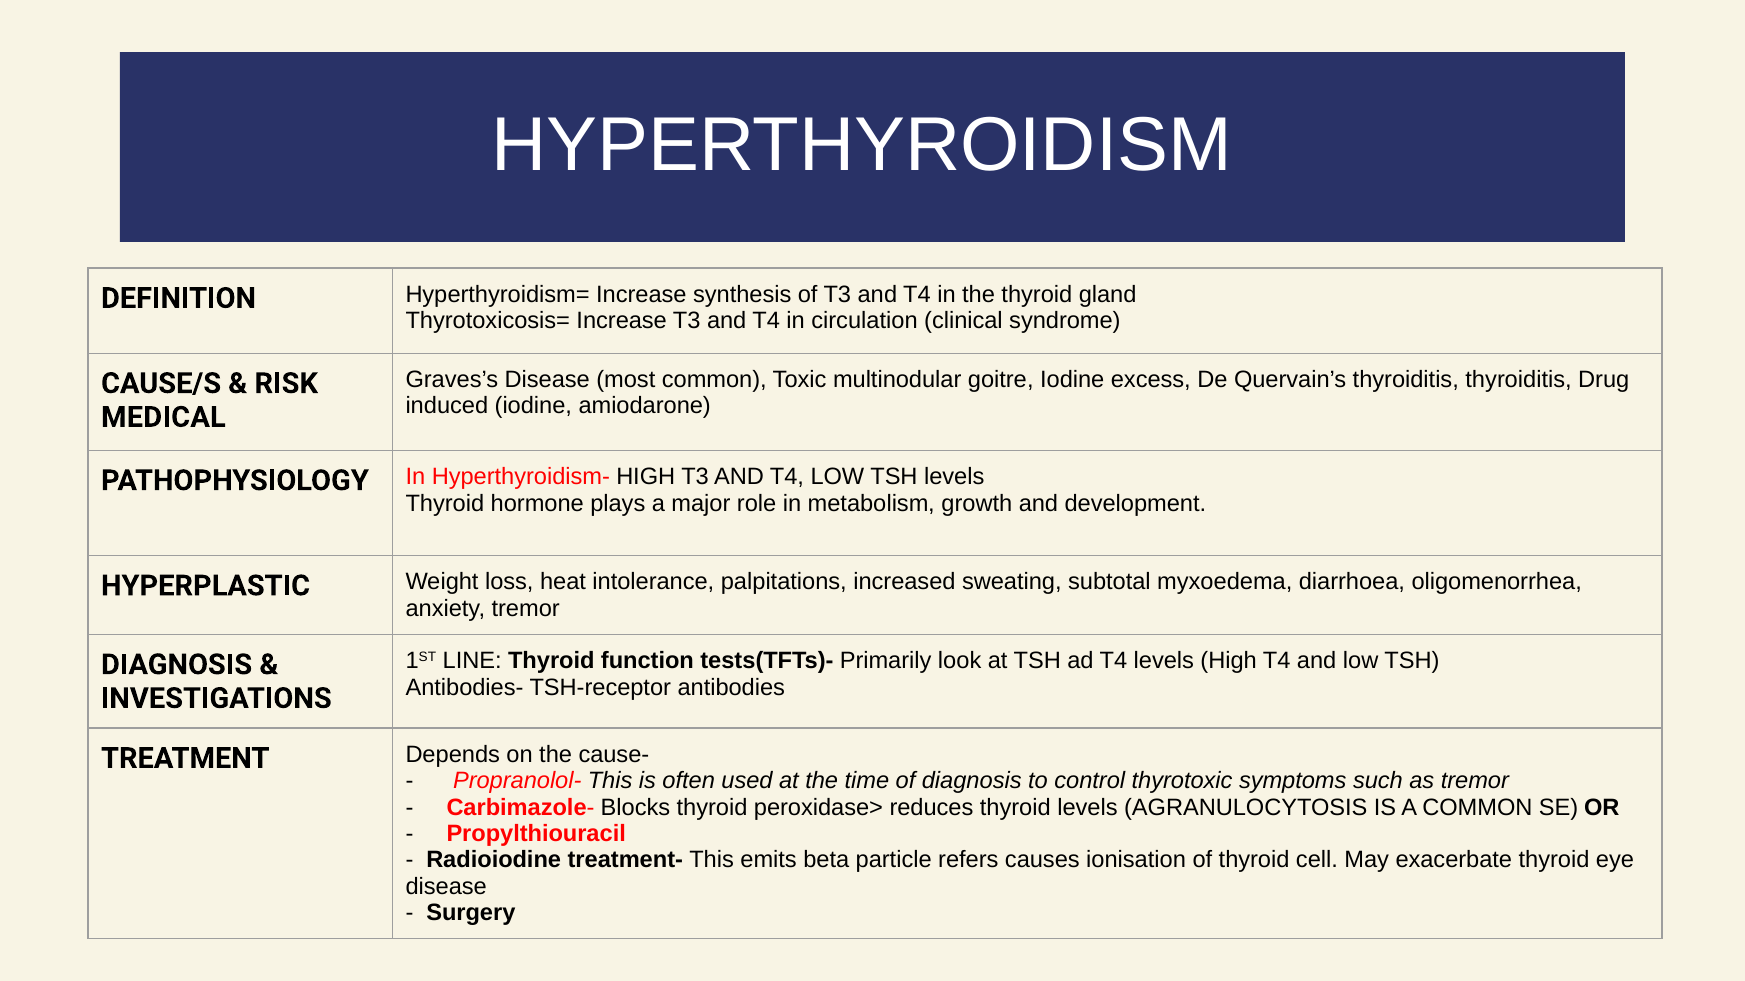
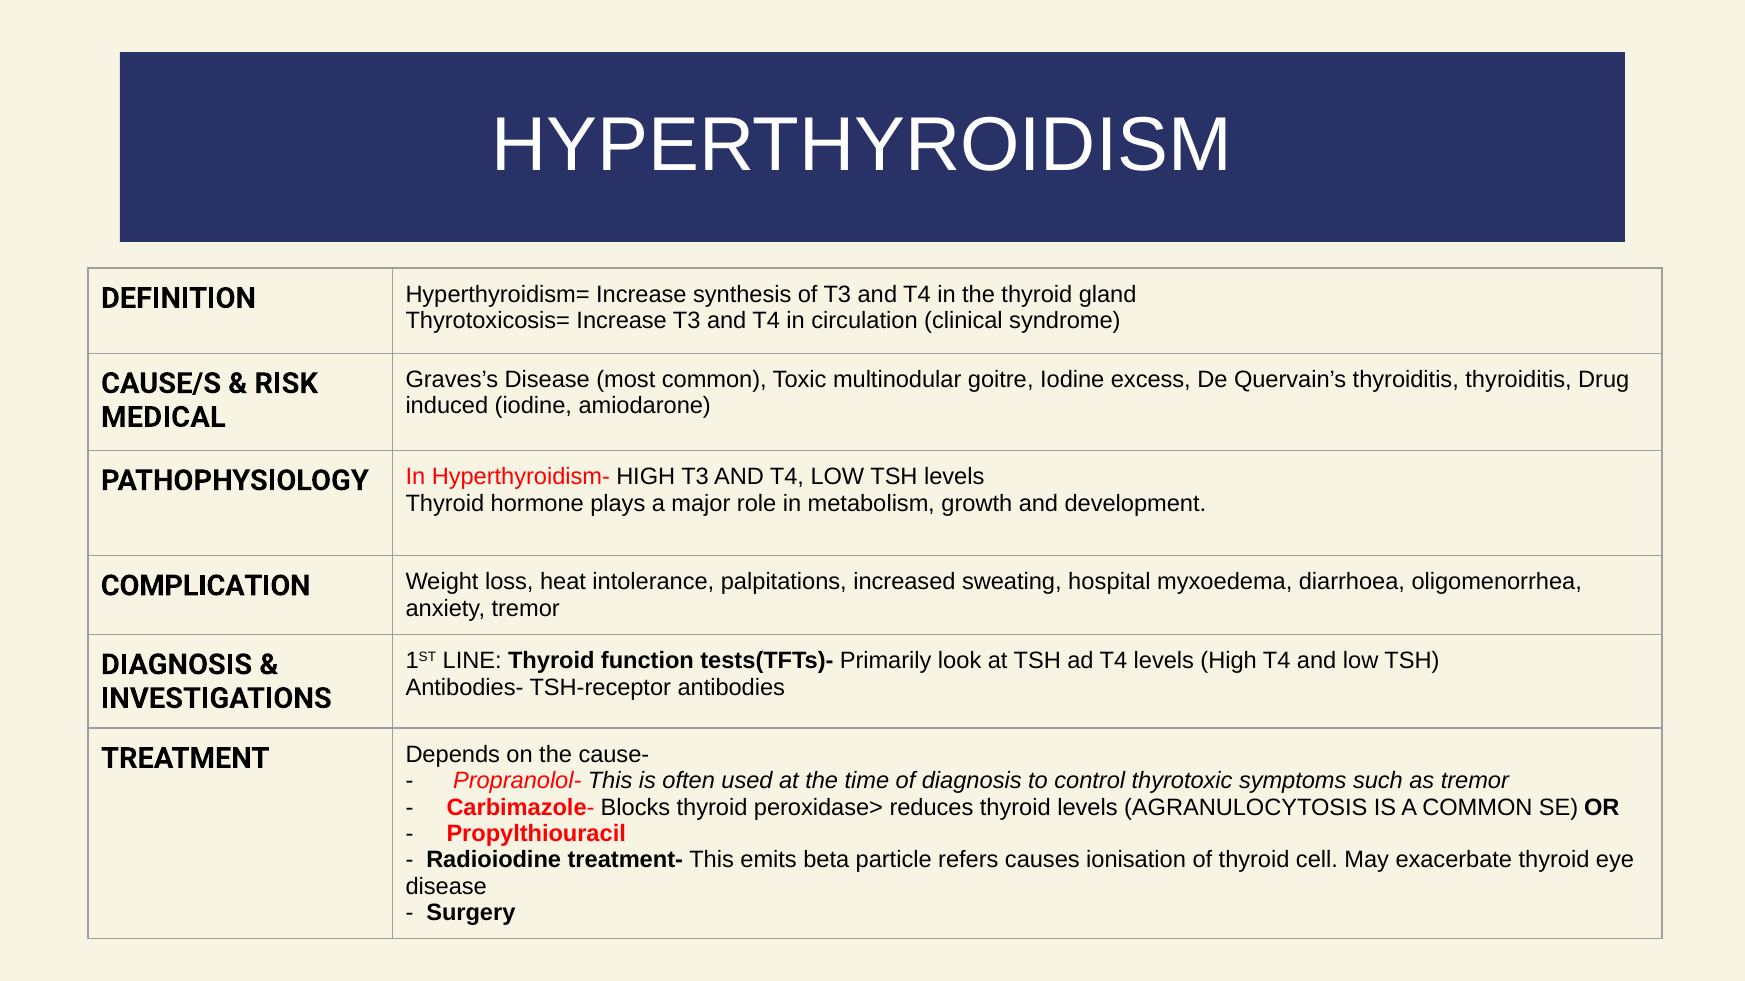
HYPERPLASTIC: HYPERPLASTIC -> COMPLICATION
subtotal: subtotal -> hospital
